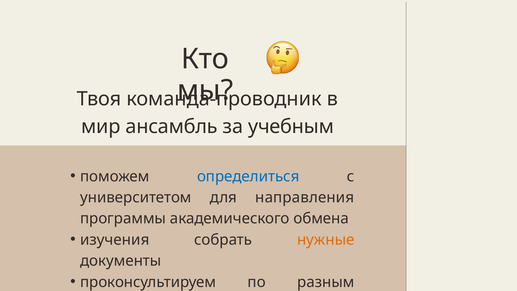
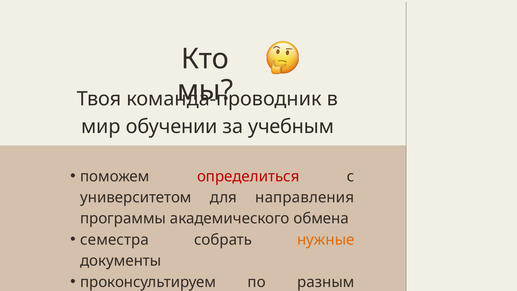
ансамбль: ансамбль -> обучении
определиться colour: blue -> red
изучения: изучения -> семестра
